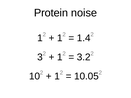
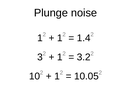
Protein: Protein -> Plunge
